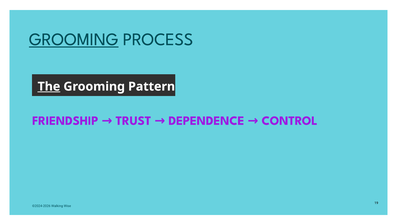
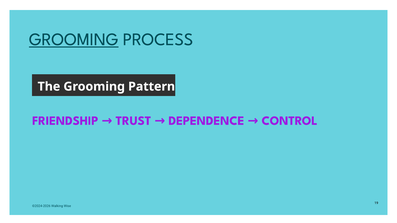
The underline: present -> none
